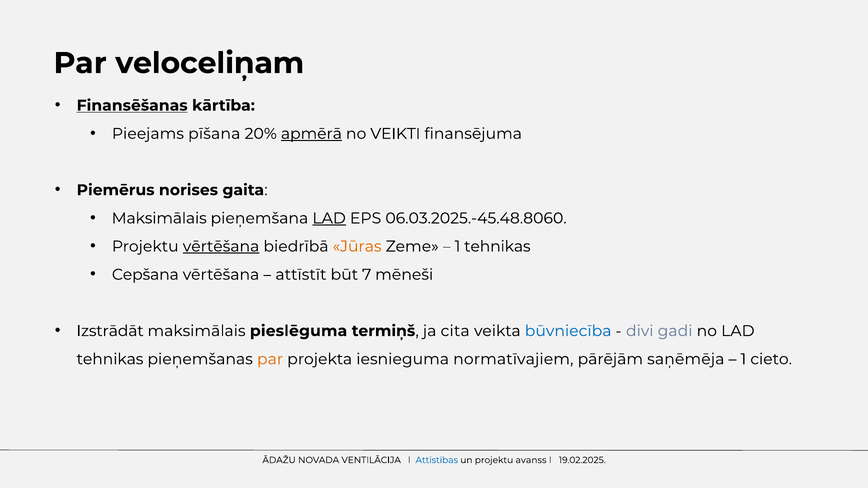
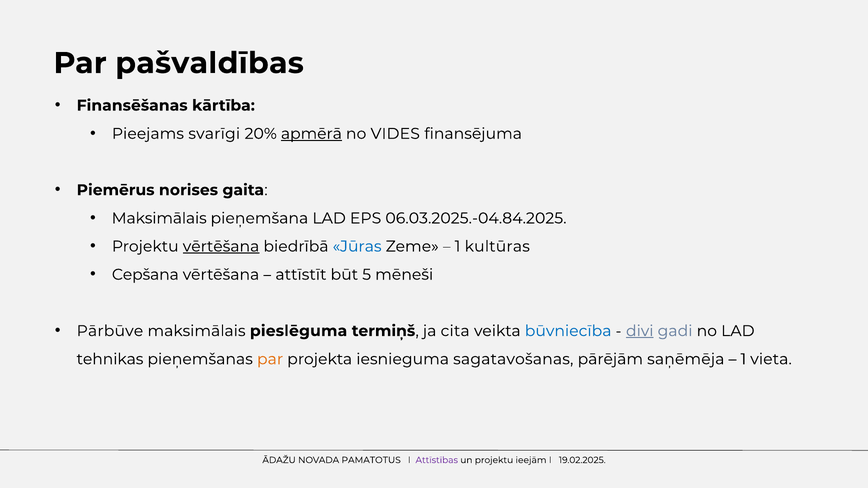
veloceliņam: veloceliņam -> pašvaldības
Finansēšanas underline: present -> none
pīšana: pīšana -> svarīgi
VEIKTI: VEIKTI -> VIDES
LAD at (329, 218) underline: present -> none
06.03.2025.-45.48.8060: 06.03.2025.-45.48.8060 -> 06.03.2025.-04.84.2025
Jūras colour: orange -> blue
1 tehnikas: tehnikas -> kultūras
7: 7 -> 5
Izstrādāt: Izstrādāt -> Pārbūve
divi underline: none -> present
normatīvajiem: normatīvajiem -> sagatavošanas
cieto: cieto -> vieta
VENTILĀCIJA: VENTILĀCIJA -> PAMATOTUS
Attīstības colour: blue -> purple
avanss: avanss -> ieejām
